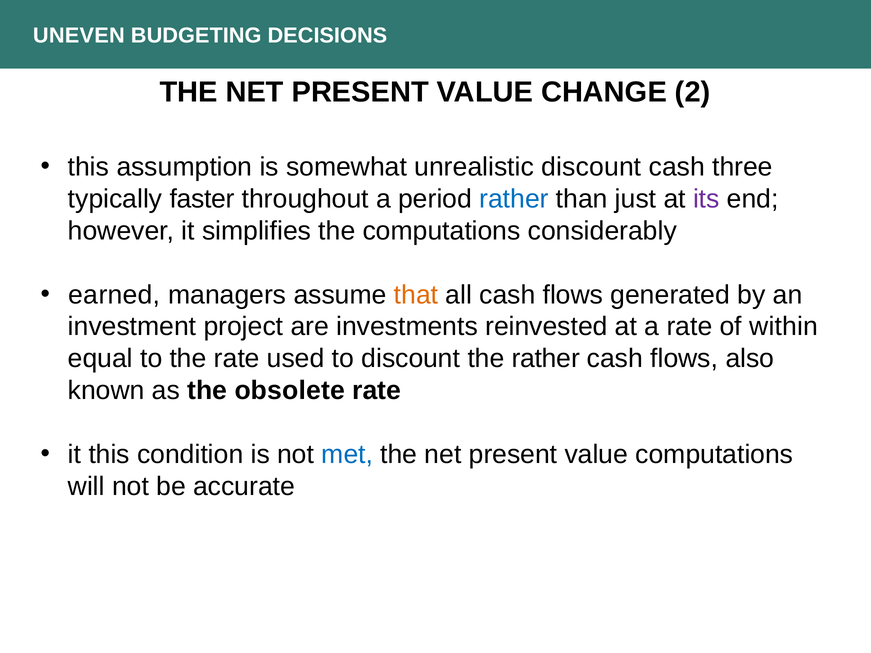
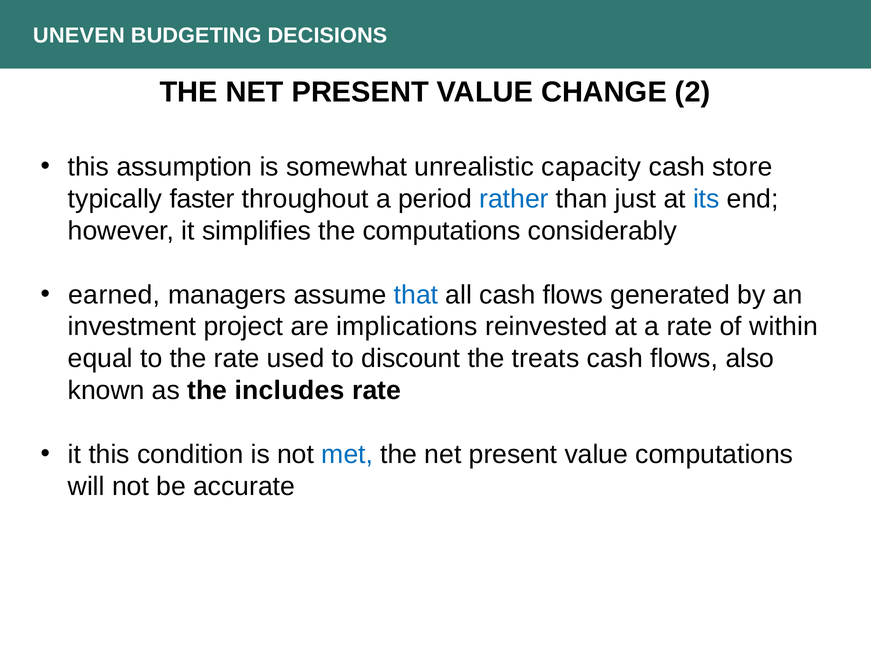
unrealistic discount: discount -> capacity
three: three -> store
its colour: purple -> blue
that colour: orange -> blue
investments: investments -> implications
the rather: rather -> treats
obsolete: obsolete -> includes
